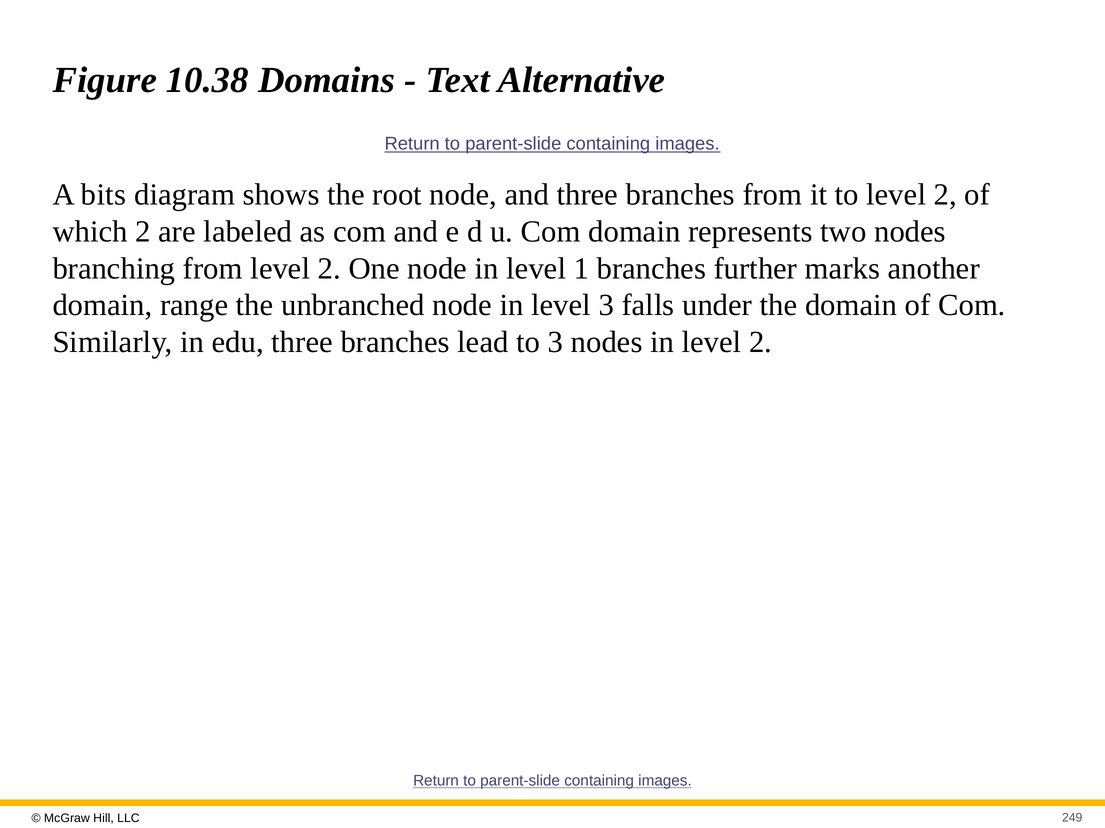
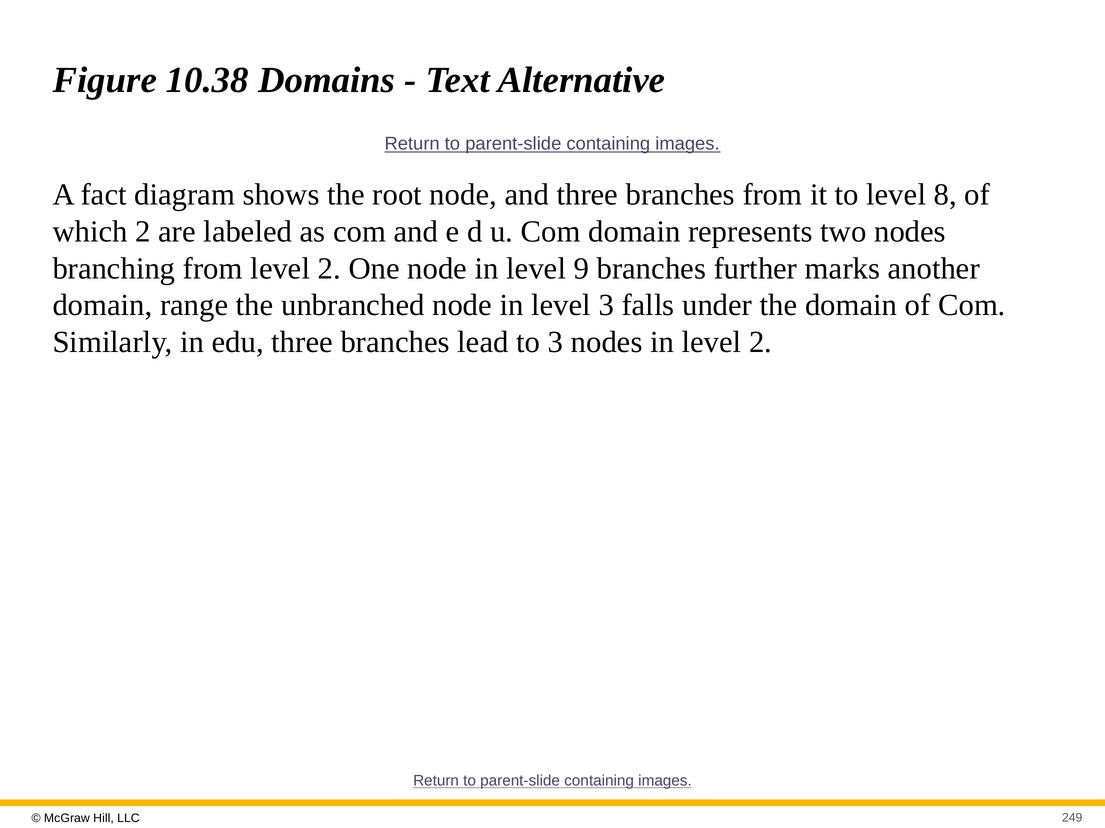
bits: bits -> fact
to level 2: 2 -> 8
1: 1 -> 9
